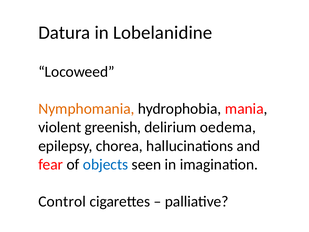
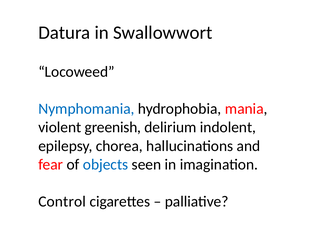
Lobelanidine: Lobelanidine -> Swallowwort
Nymphomania colour: orange -> blue
oedema: oedema -> indolent
